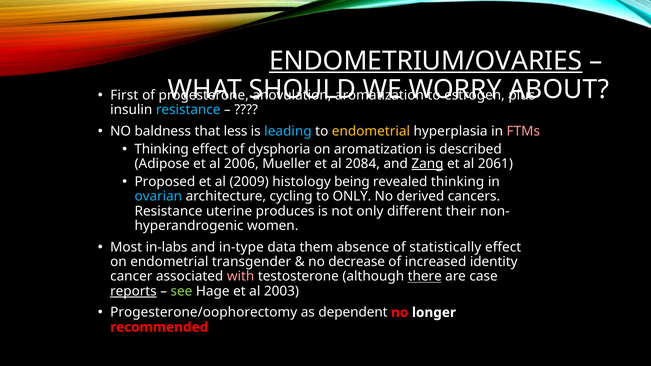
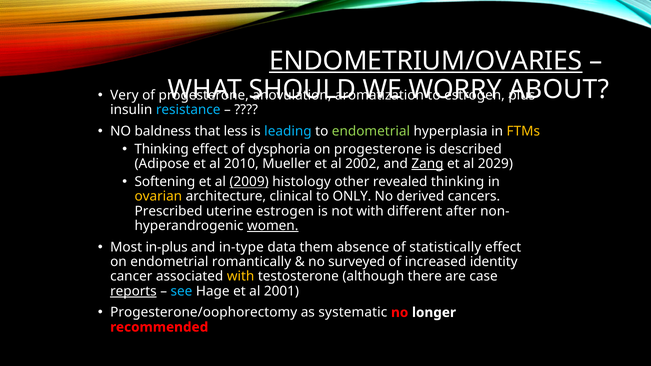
First: First -> Very
endometrial at (371, 131) colour: yellow -> light green
FTMs colour: pink -> yellow
on aromatization: aromatization -> progesterone
2006: 2006 -> 2010
2084: 2084 -> 2002
2061: 2061 -> 2029
Proposed: Proposed -> Softening
2009 underline: none -> present
being: being -> other
ovarian colour: light blue -> yellow
cycling: cycling -> clinical
Resistance at (169, 211): Resistance -> Prescribed
uterine produces: produces -> estrogen
not only: only -> with
their: their -> after
women underline: none -> present
in-labs: in-labs -> in-plus
transgender: transgender -> romantically
decrease: decrease -> surveyed
with at (241, 277) colour: pink -> yellow
there underline: present -> none
see colour: light green -> light blue
2003: 2003 -> 2001
dependent: dependent -> systematic
